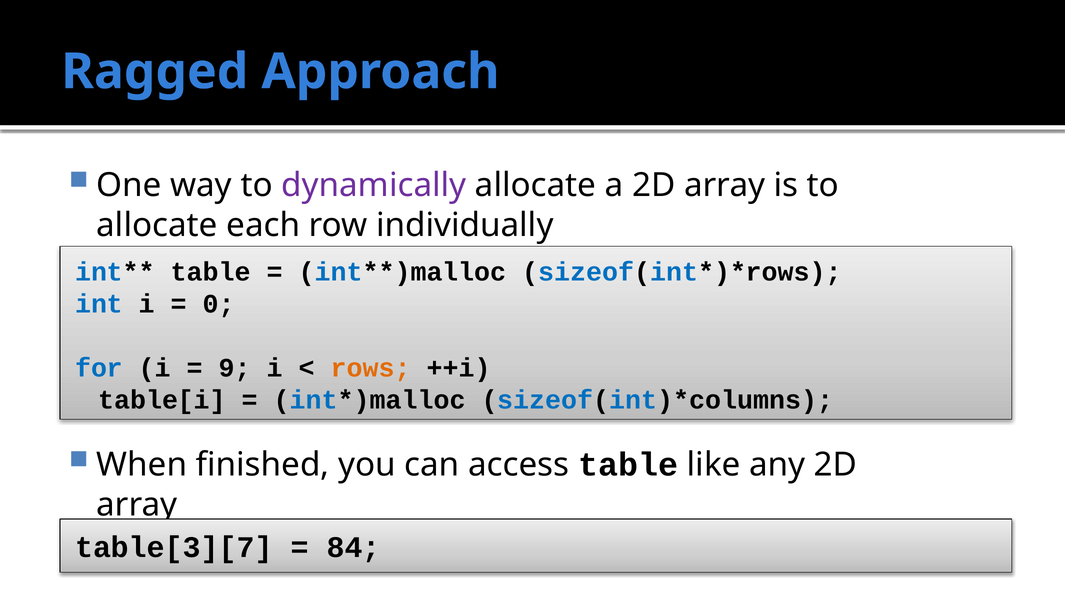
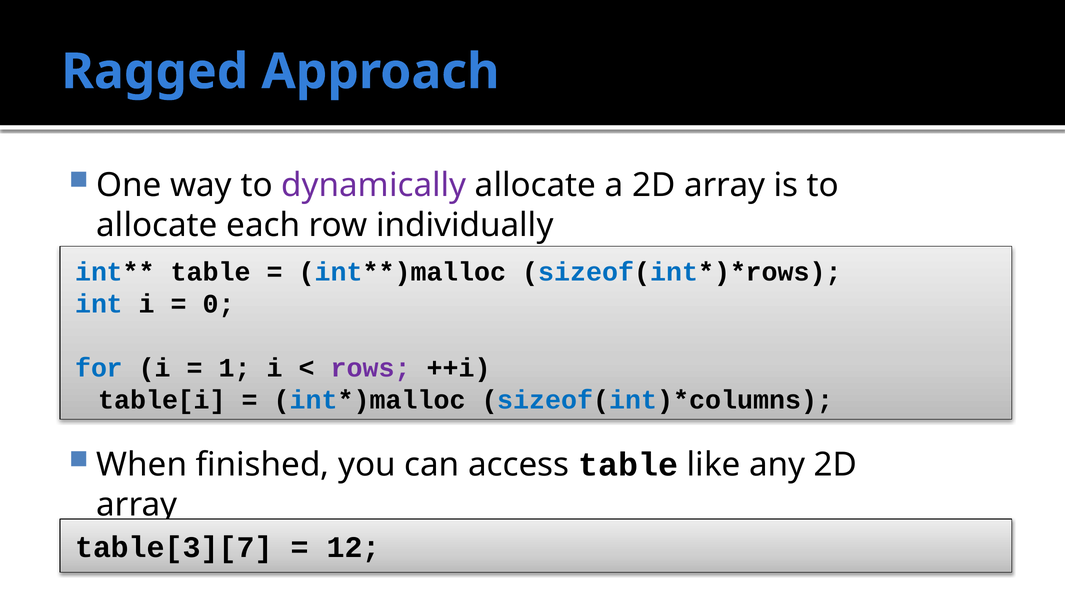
9: 9 -> 1
rows colour: orange -> purple
84: 84 -> 12
